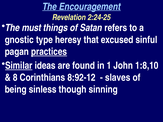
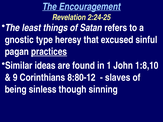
must: must -> least
Similar underline: present -> none
8: 8 -> 9
8:92-12: 8:92-12 -> 8:80-12
